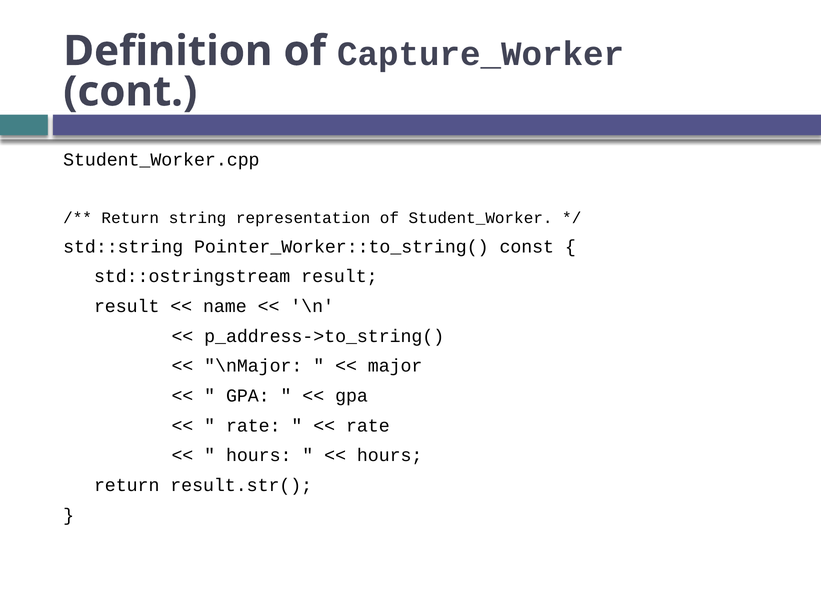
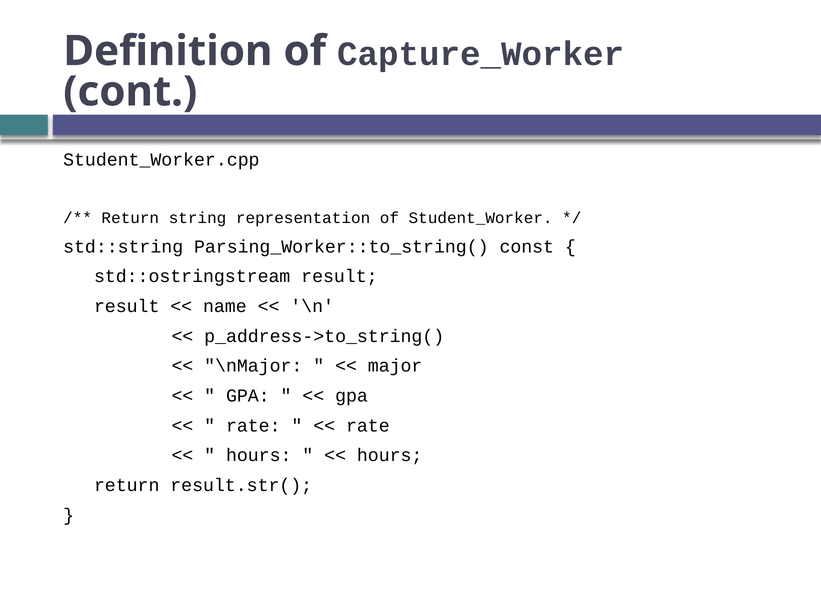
Pointer_Worker::to_string(: Pointer_Worker::to_string( -> Parsing_Worker::to_string(
